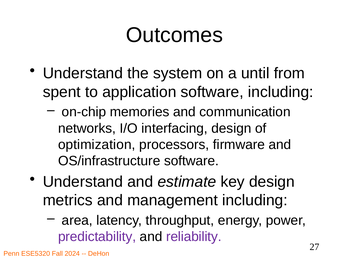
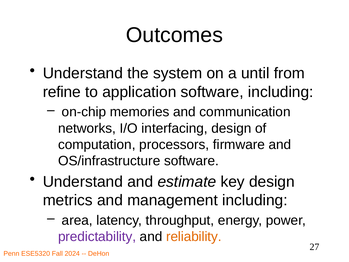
spent: spent -> refine
optimization: optimization -> computation
reliability colour: purple -> orange
